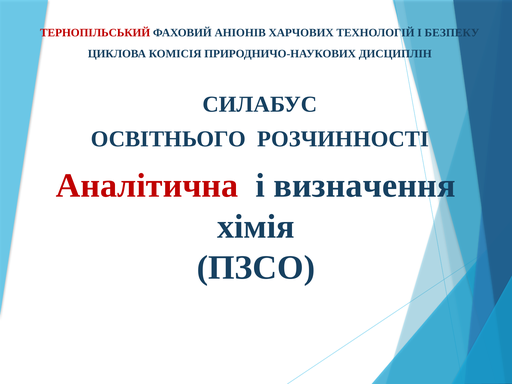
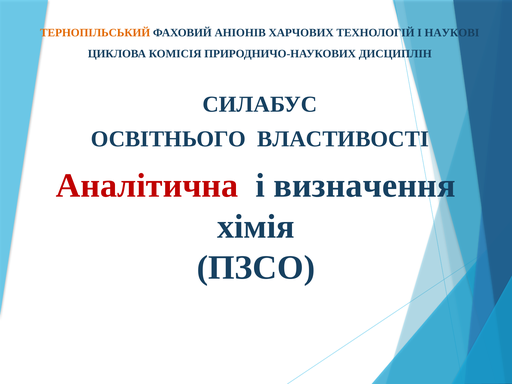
ТЕРНОПІЛЬСЬКИЙ colour: red -> orange
БЕЗПЕКУ: БЕЗПЕКУ -> НАУКОВІ
РОЗЧИННОСТІ: РОЗЧИННОСТІ -> ВЛАСТИВОСТІ
